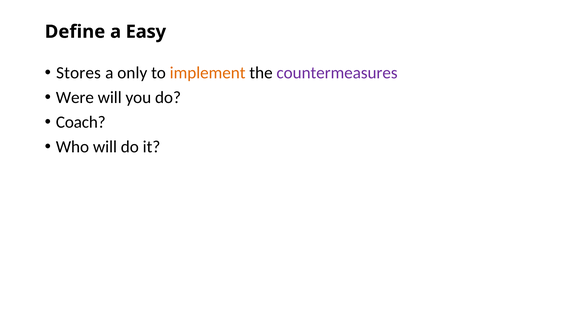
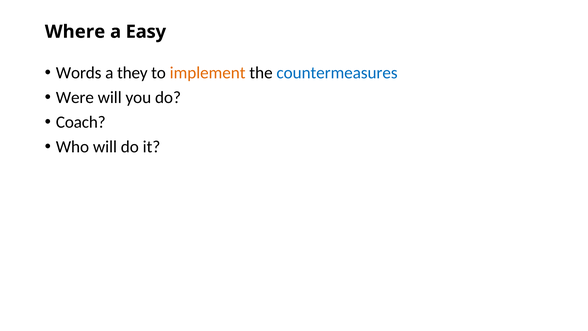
Define: Define -> Where
Stores: Stores -> Words
only: only -> they
countermeasures colour: purple -> blue
